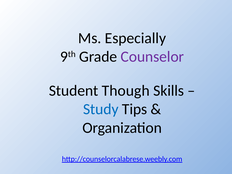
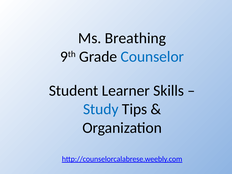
Especially: Especially -> Breathing
Counselor colour: purple -> blue
Though: Though -> Learner
